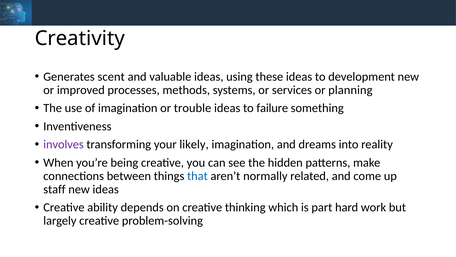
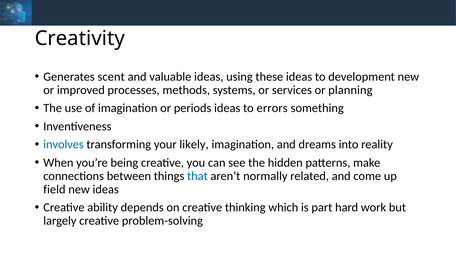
trouble: trouble -> periods
failure: failure -> errors
involves colour: purple -> blue
staff: staff -> field
